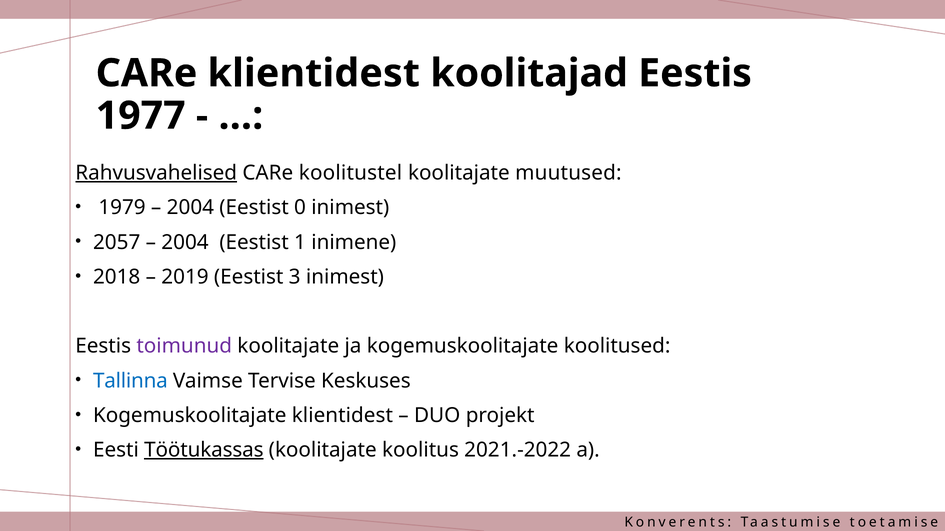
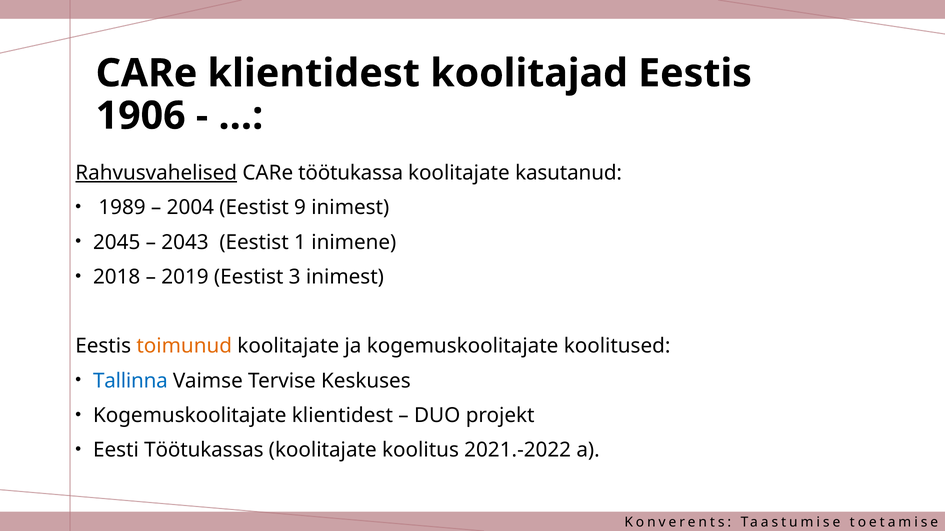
1977: 1977 -> 1906
koolitustel: koolitustel -> töötukassa
muutused: muutused -> kasutanud
1979: 1979 -> 1989
0: 0 -> 9
2057: 2057 -> 2045
2004 at (185, 242): 2004 -> 2043
toimunud colour: purple -> orange
Töötukassas underline: present -> none
